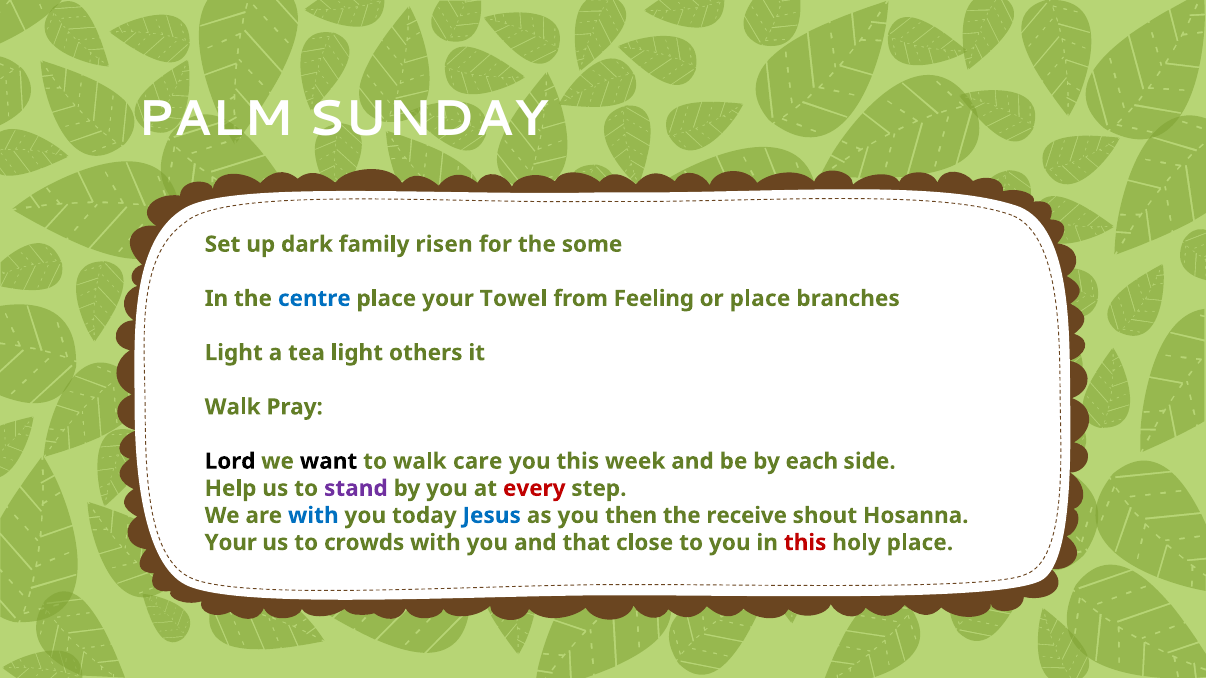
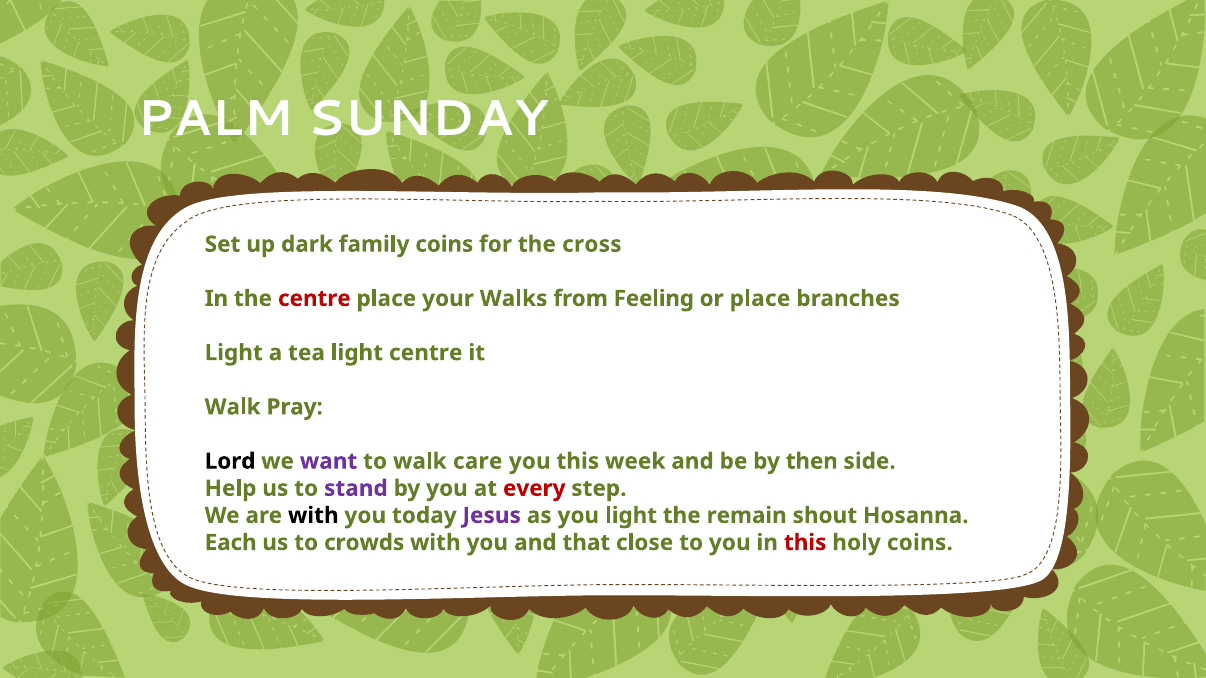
family risen: risen -> coins
some: some -> cross
centre at (314, 299) colour: blue -> red
Towel: Towel -> Walks
light others: others -> centre
want colour: black -> purple
each: each -> then
with at (313, 516) colour: blue -> black
Jesus colour: blue -> purple
you then: then -> light
receive: receive -> remain
Your at (231, 543): Your -> Each
holy place: place -> coins
